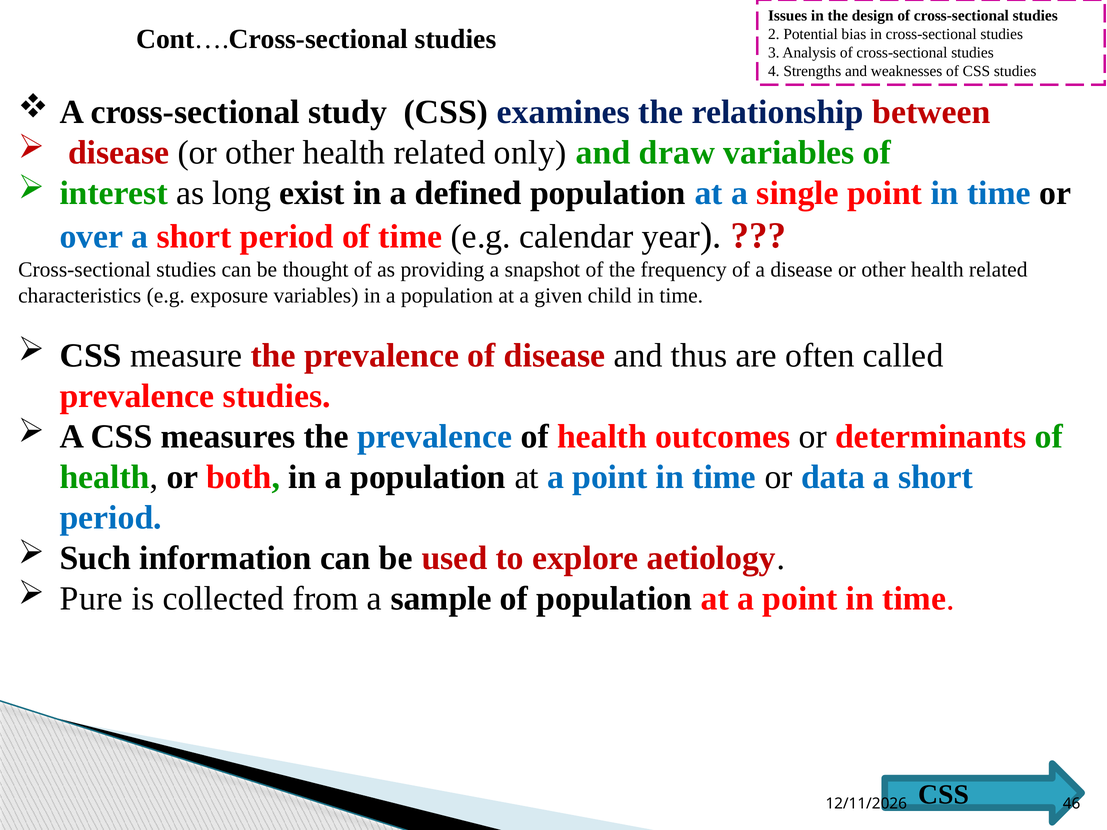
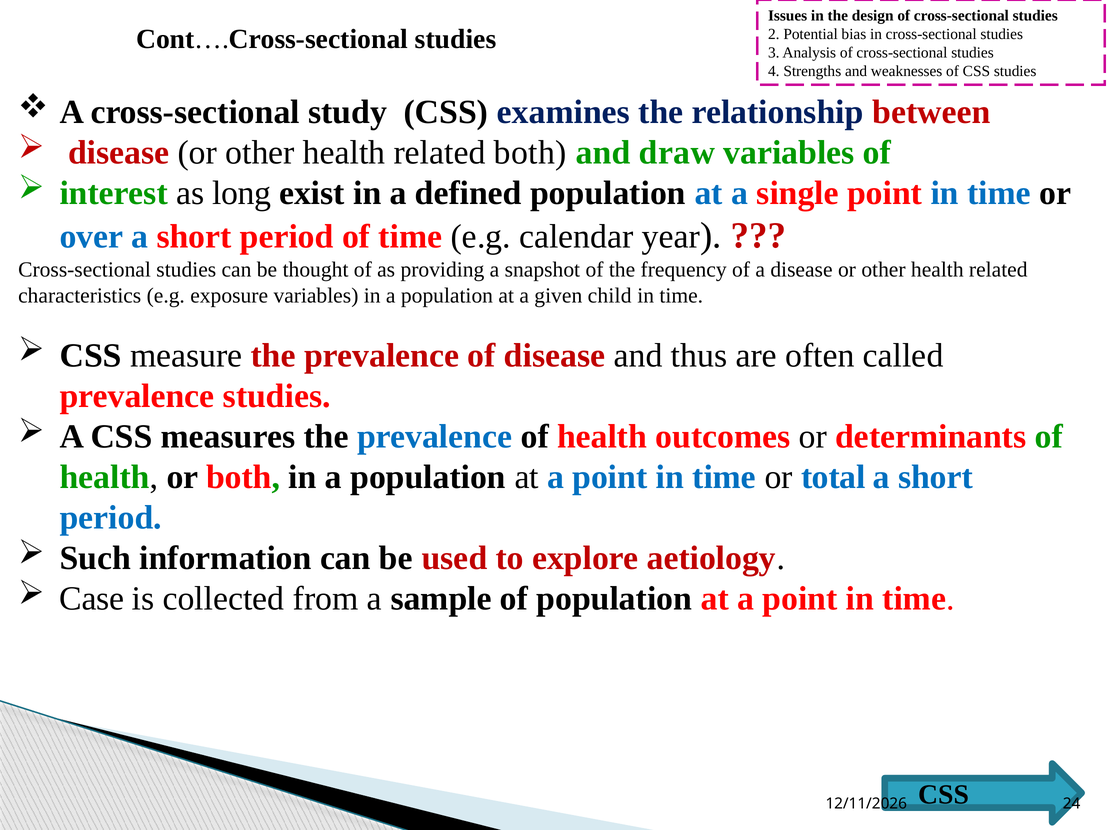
related only: only -> both
data: data -> total
Pure: Pure -> Case
46: 46 -> 24
